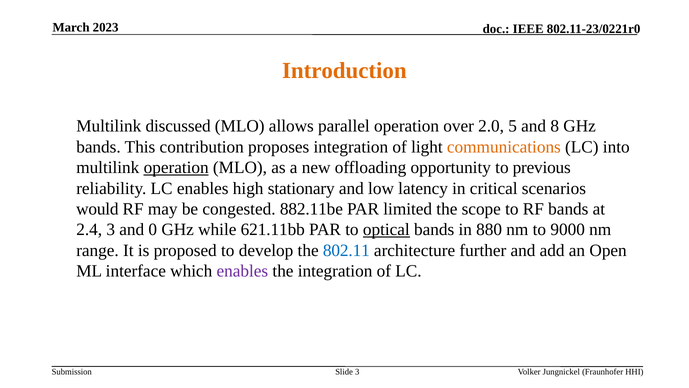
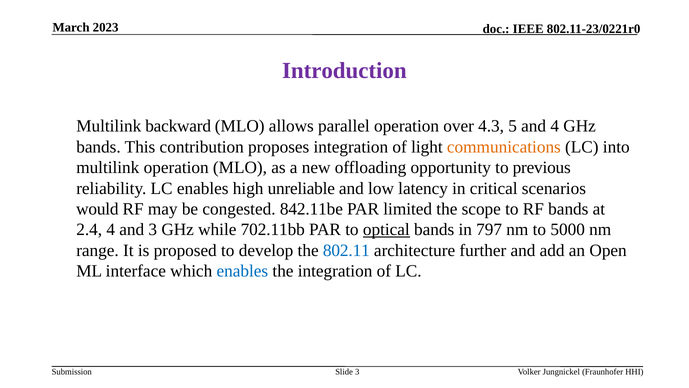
Introduction colour: orange -> purple
discussed: discussed -> backward
2.0: 2.0 -> 4.3
and 8: 8 -> 4
operation at (176, 167) underline: present -> none
stationary: stationary -> unreliable
882.11be: 882.11be -> 842.11be
2.4 3: 3 -> 4
and 0: 0 -> 3
621.11bb: 621.11bb -> 702.11bb
880: 880 -> 797
9000: 9000 -> 5000
enables at (242, 271) colour: purple -> blue
